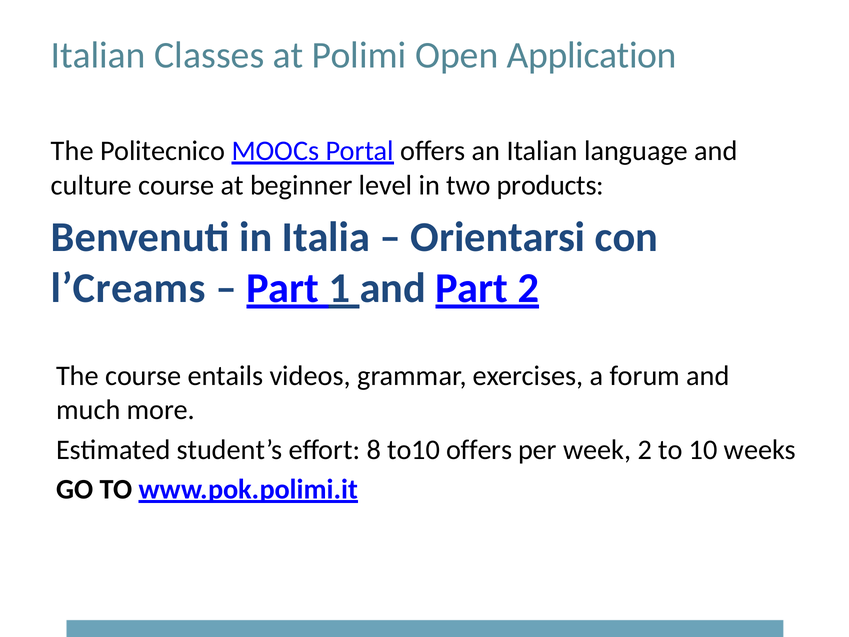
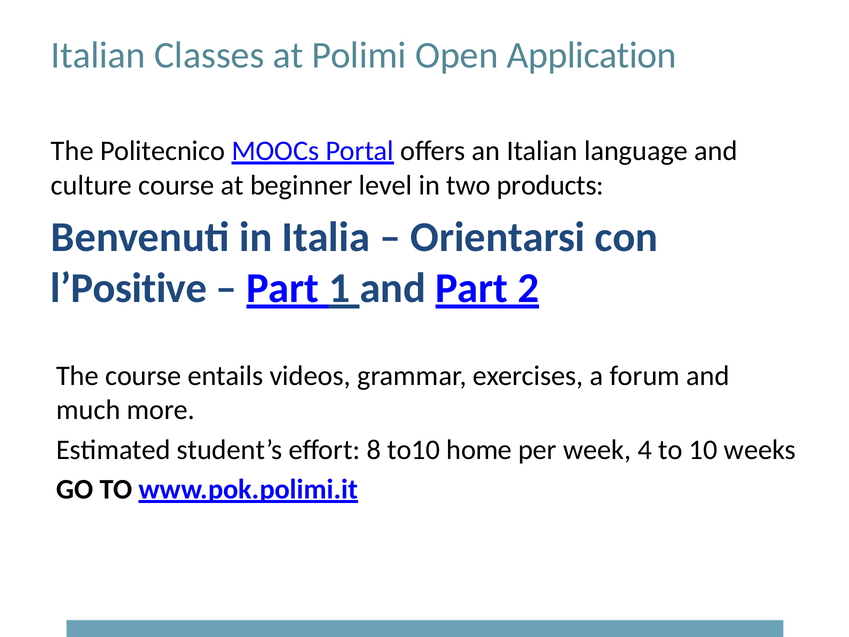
l’Creams: l’Creams -> l’Positive
to10 offers: offers -> home
week 2: 2 -> 4
